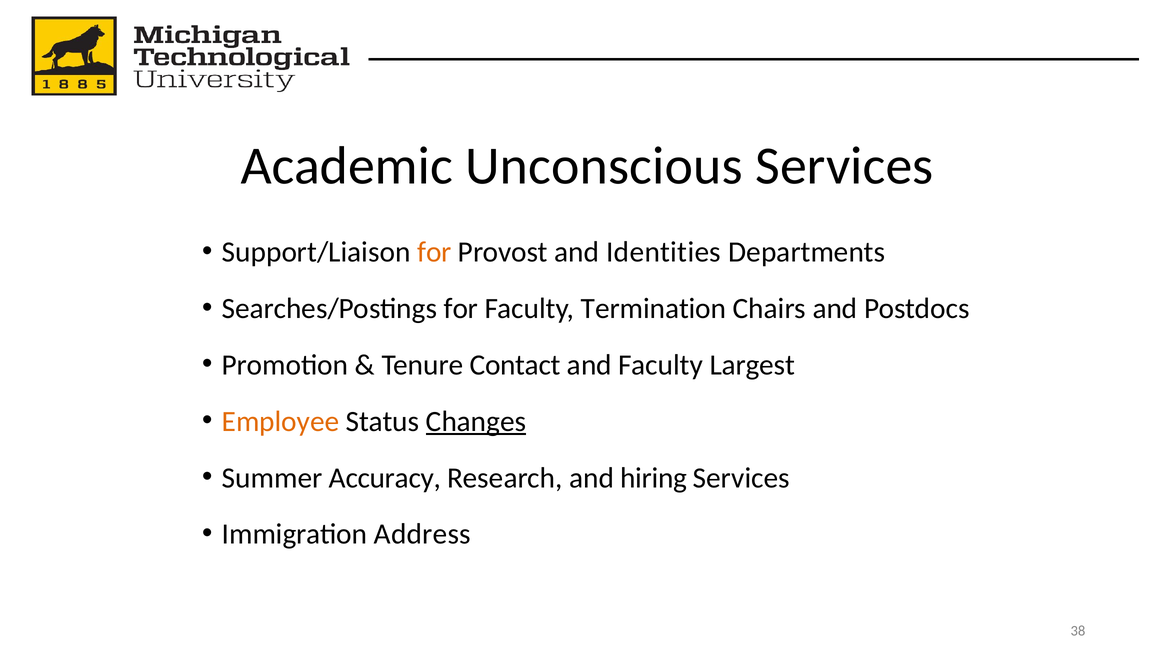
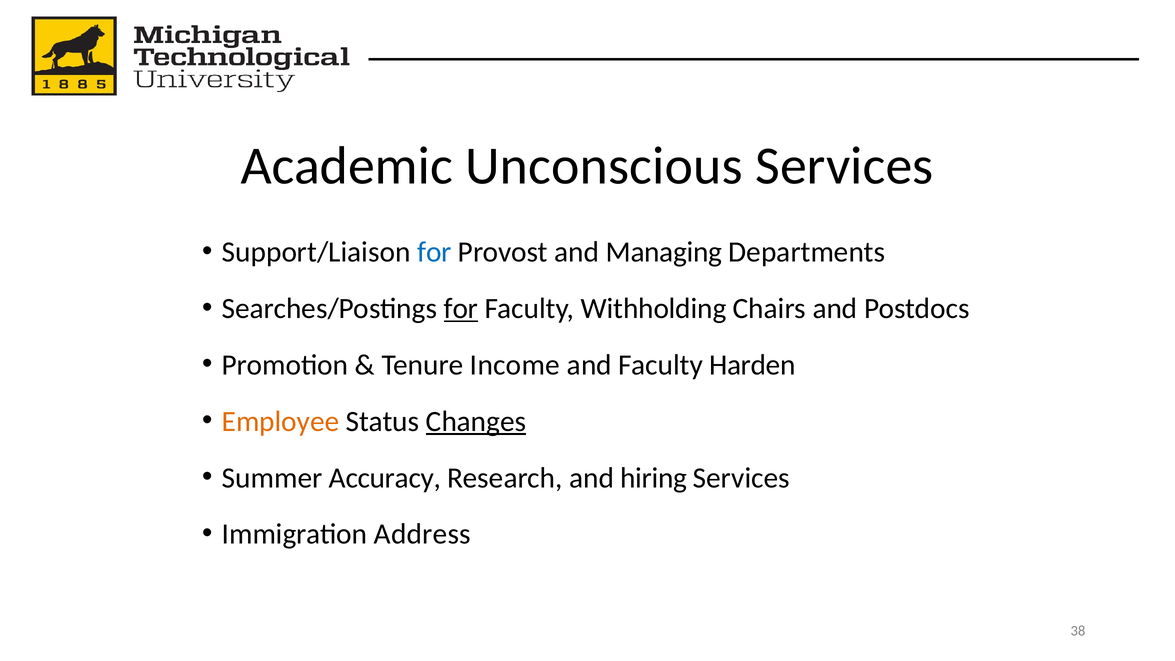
for at (434, 252) colour: orange -> blue
Identities: Identities -> Managing
for at (461, 309) underline: none -> present
Termination: Termination -> Withholding
Contact: Contact -> Income
Largest: Largest -> Harden
